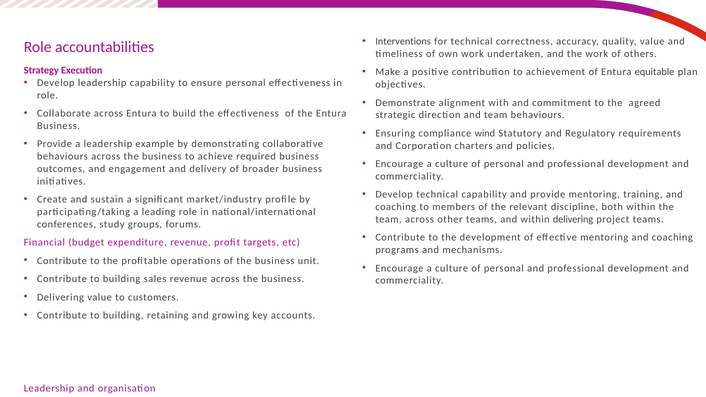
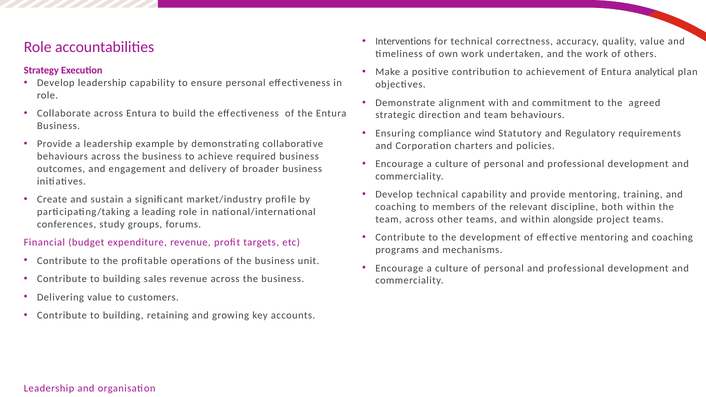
equitable: equitable -> analytical
within delivering: delivering -> alongside
